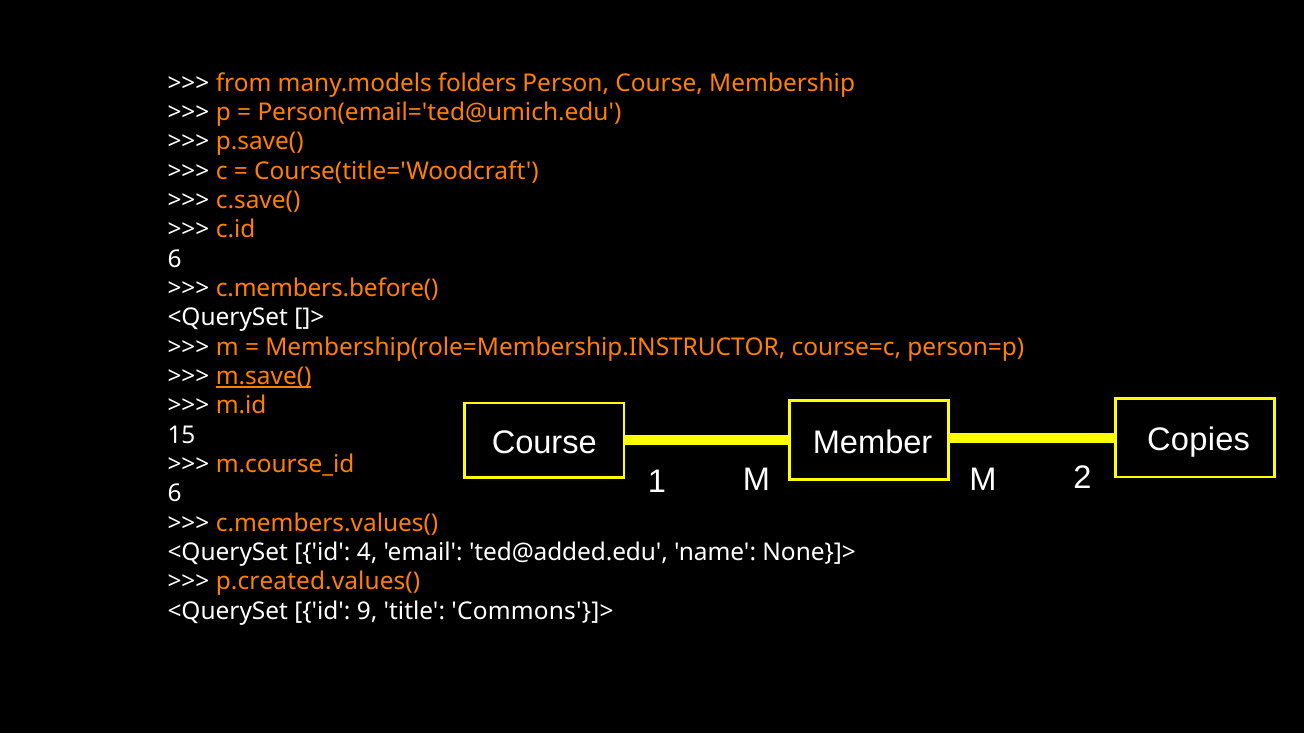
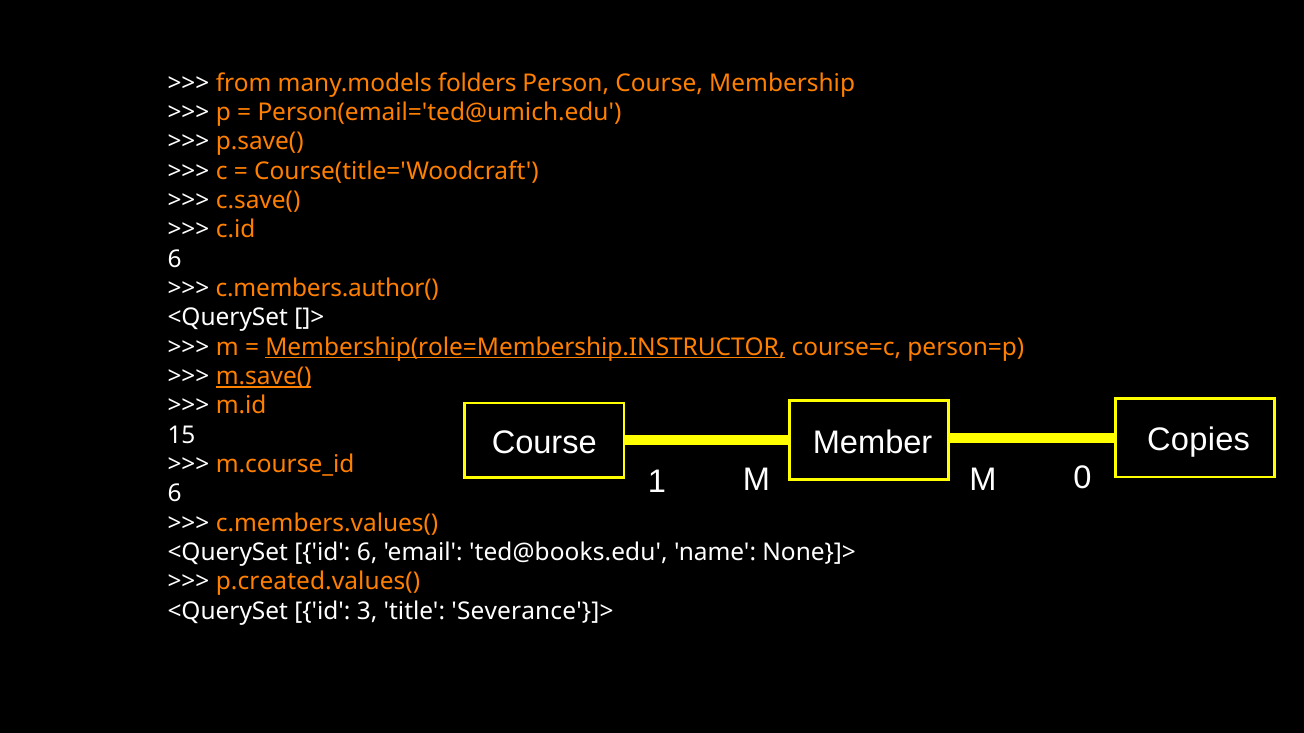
c.members.before(: c.members.before( -> c.members.author(
Membership(role=Membership.INSTRUCTOR underline: none -> present
2: 2 -> 0
id 4: 4 -> 6
ted@added.edu: ted@added.edu -> ted@books.edu
9: 9 -> 3
Commons'}]>: Commons'}]> -> Severance'}]>
